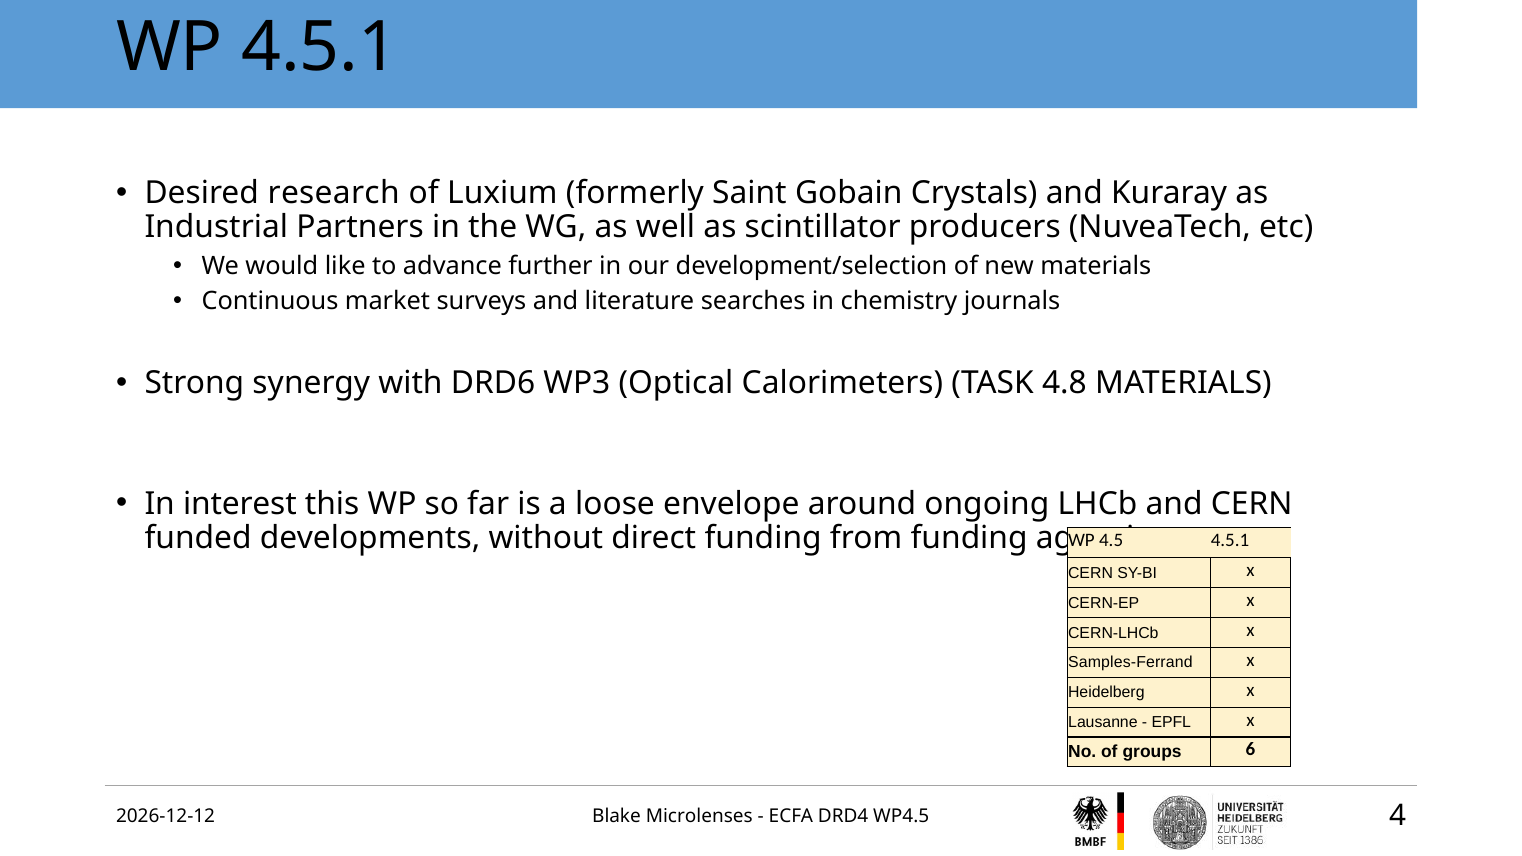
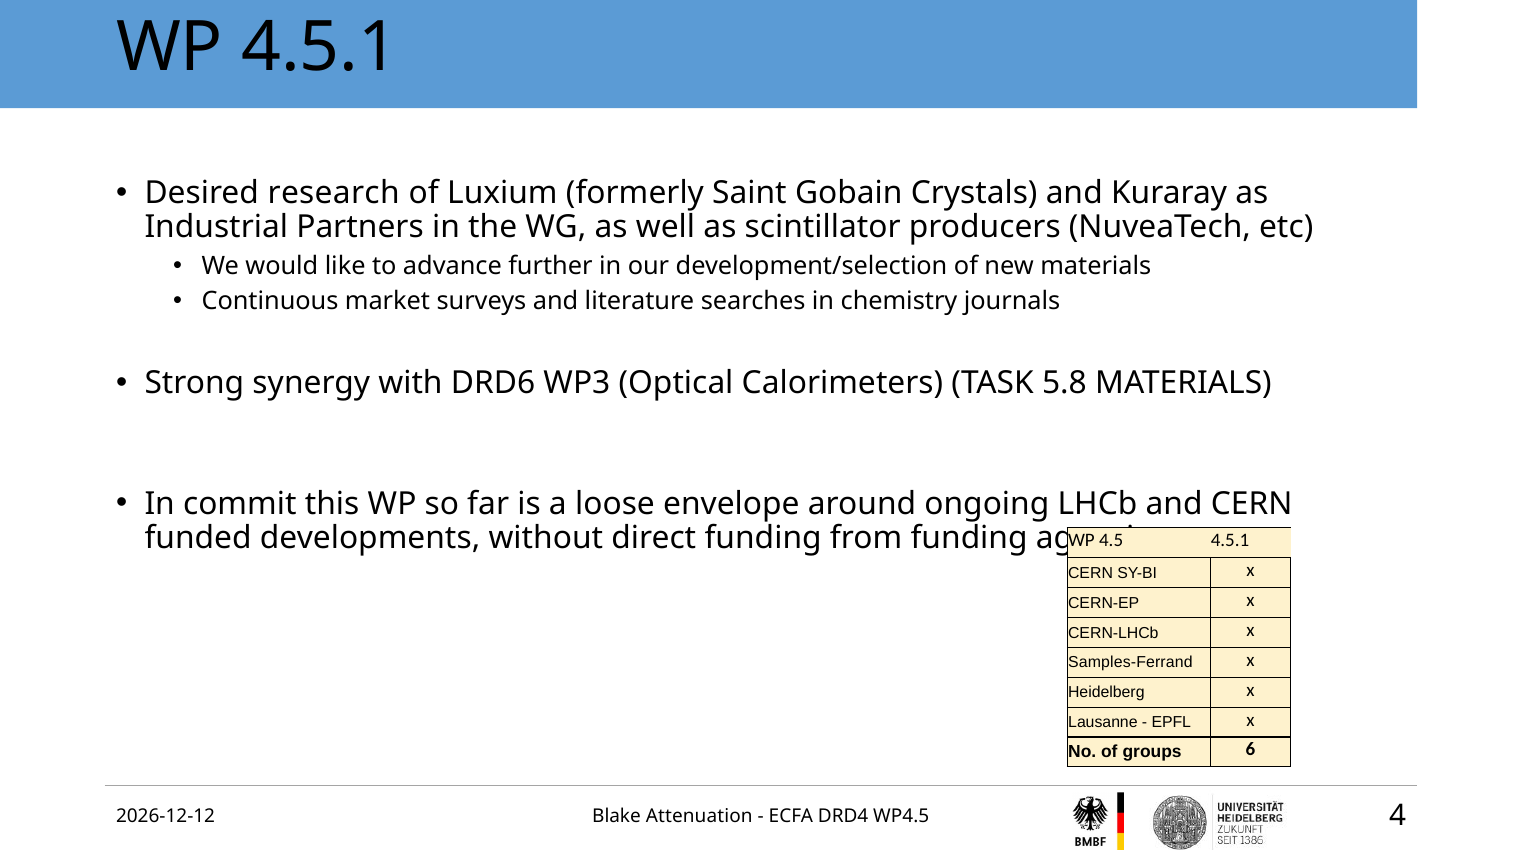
4.8: 4.8 -> 5.8
interest: interest -> commit
Microlenses: Microlenses -> Attenuation
